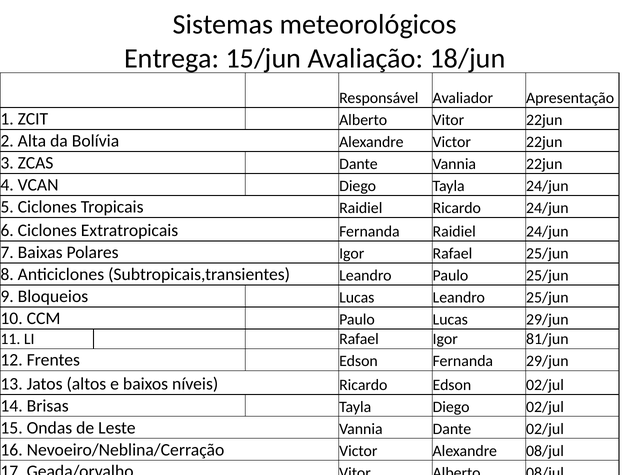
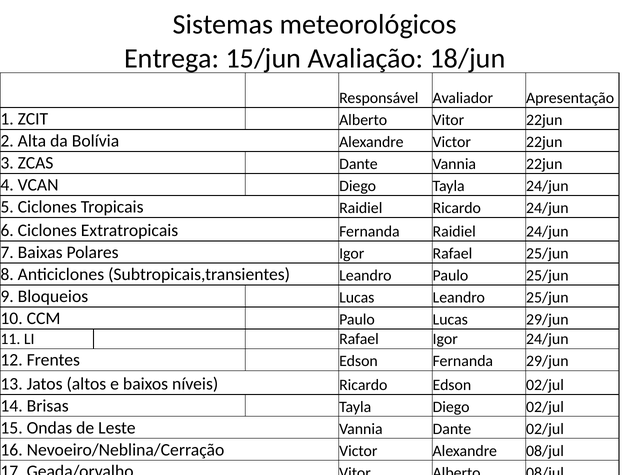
Igor 81/jun: 81/jun -> 24/jun
